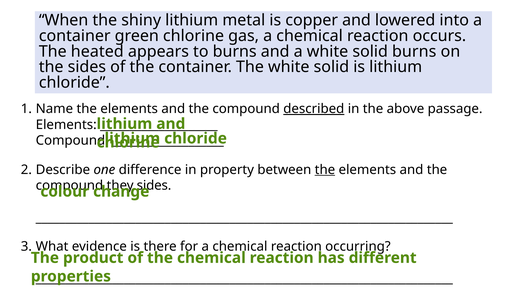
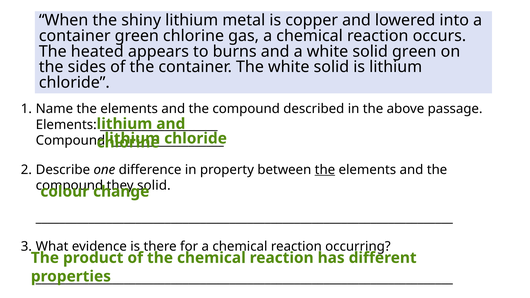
solid burns: burns -> green
described underline: present -> none
sides at (154, 186): sides -> solid
